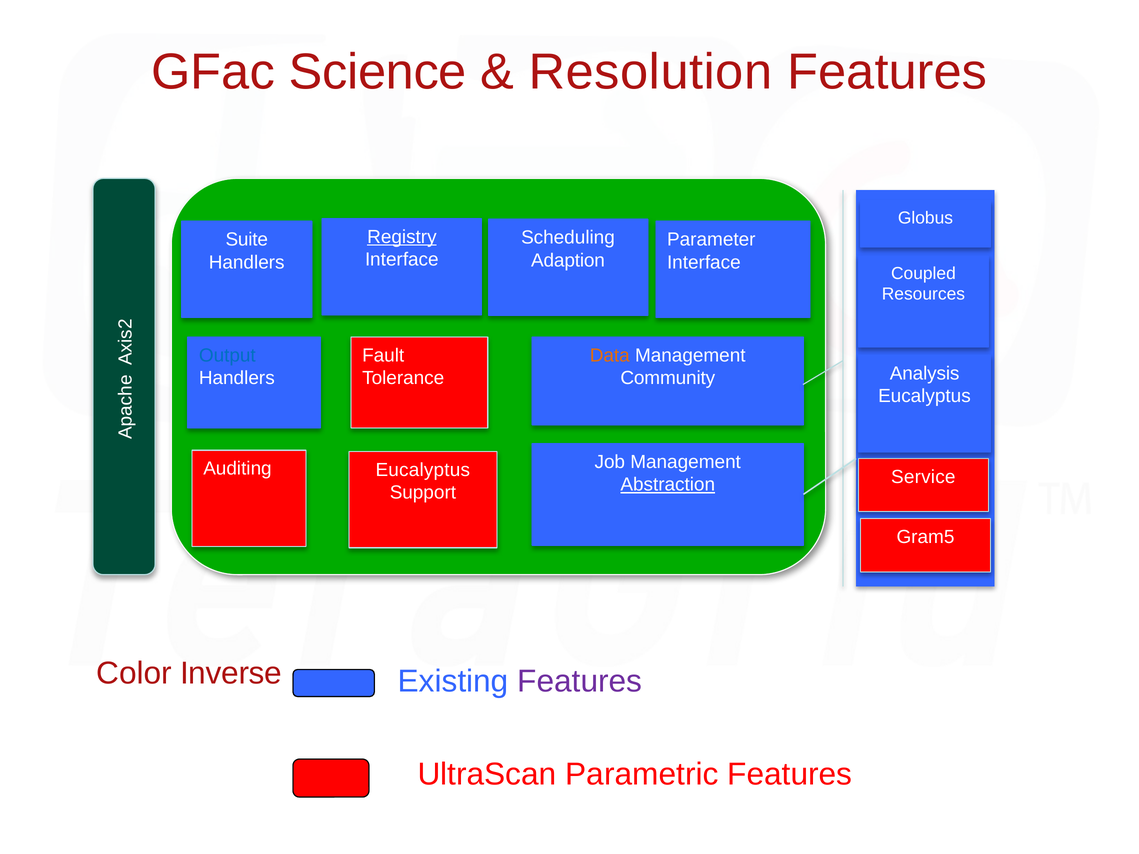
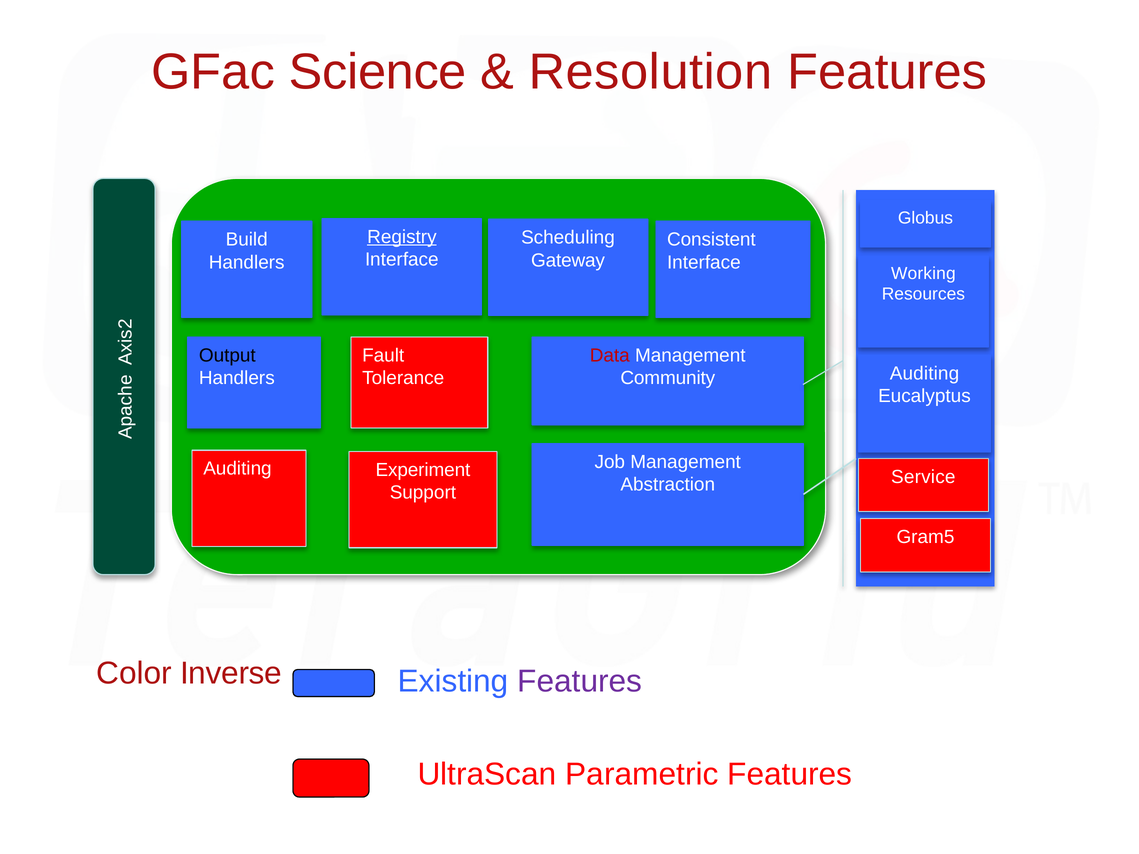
Suite: Suite -> Build
Parameter: Parameter -> Consistent
Adaption: Adaption -> Gateway
Coupled: Coupled -> Working
Output colour: blue -> black
Data colour: orange -> red
Analysis at (925, 374): Analysis -> Auditing
Eucalyptus at (423, 470): Eucalyptus -> Experiment
Abstraction underline: present -> none
